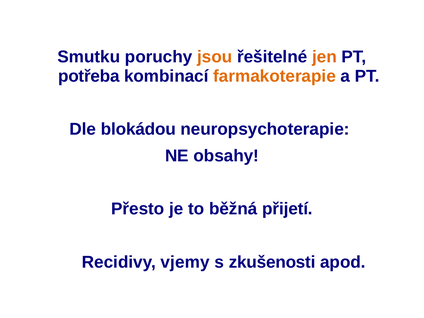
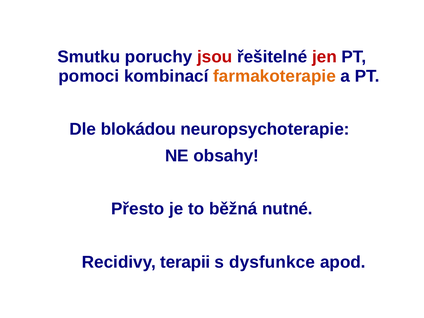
jsou colour: orange -> red
jen colour: orange -> red
potřeba: potřeba -> pomoci
přijetí: přijetí -> nutné
vjemy: vjemy -> terapii
zkušenosti: zkušenosti -> dysfunkce
